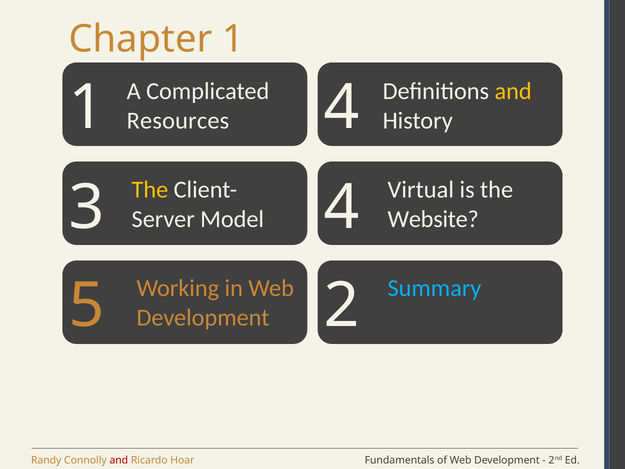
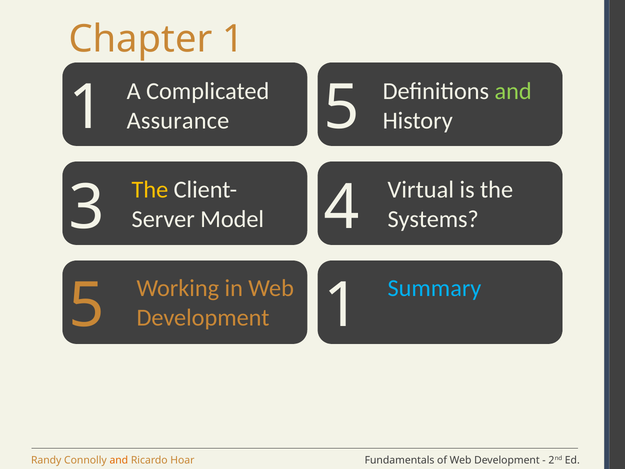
and at (513, 91) colour: yellow -> light green
1 4: 4 -> 5
Resources: Resources -> Assurance
Website: Website -> Systems
5 2: 2 -> 1
and at (119, 460) colour: red -> orange
